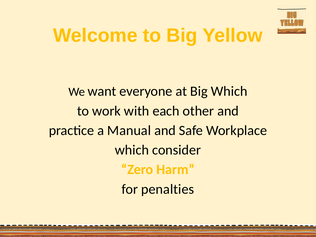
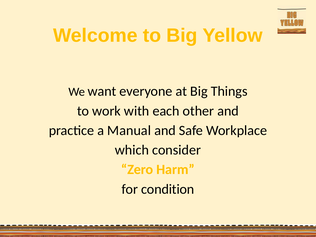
Big Which: Which -> Things
penalties: penalties -> condition
